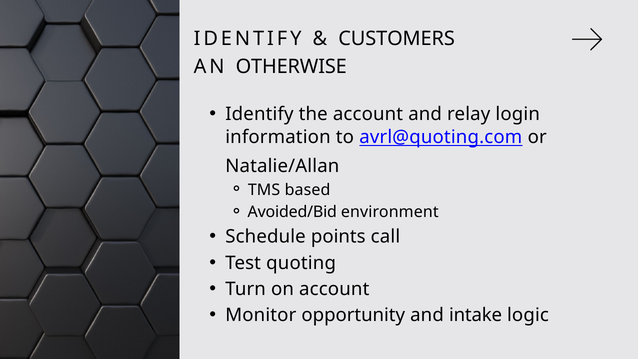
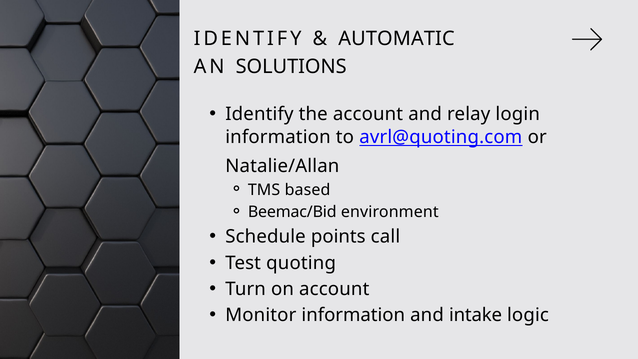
CUSTOMERS: CUSTOMERS -> AUTOMATIC
OTHERWISE: OTHERWISE -> SOLUTIONS
Avoided/Bid: Avoided/Bid -> Beemac/Bid
Monitor opportunity: opportunity -> information
